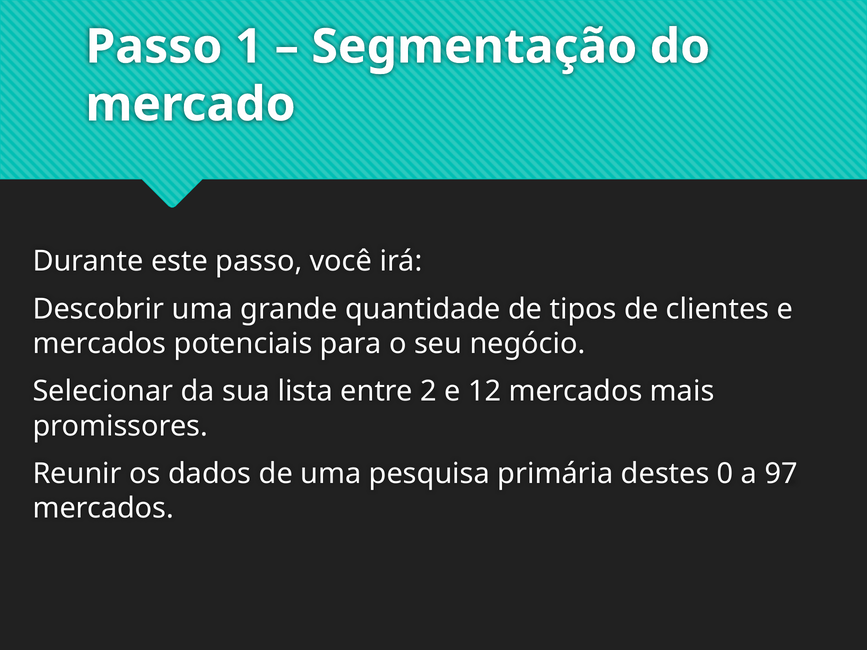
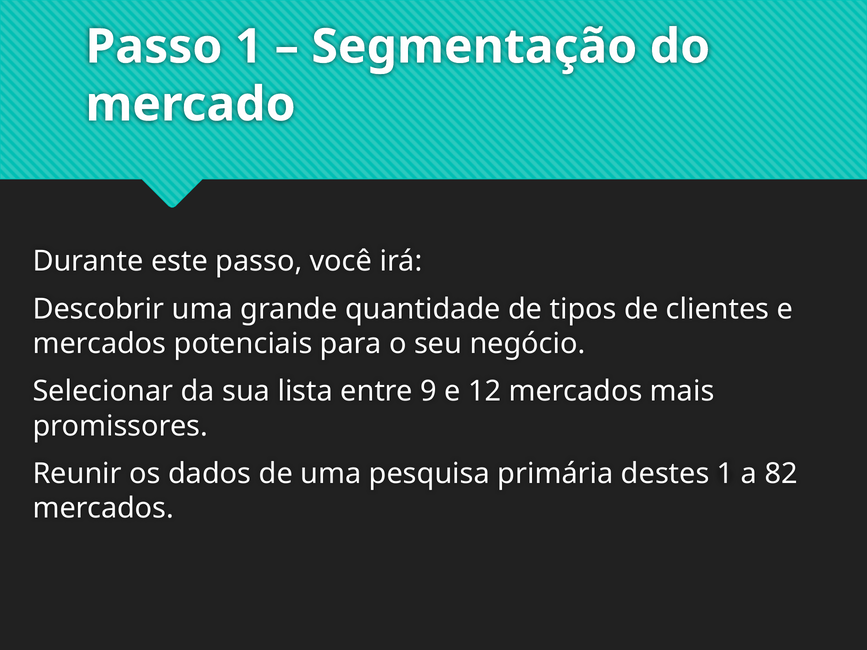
2: 2 -> 9
destes 0: 0 -> 1
97: 97 -> 82
